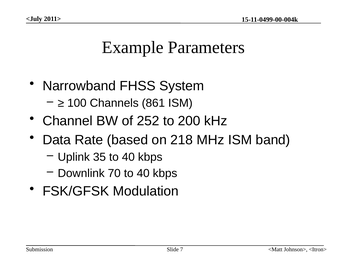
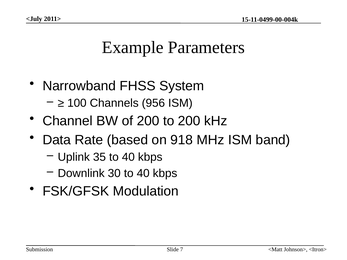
861: 861 -> 956
of 252: 252 -> 200
218: 218 -> 918
70: 70 -> 30
